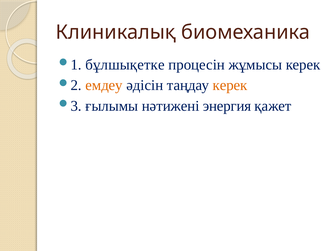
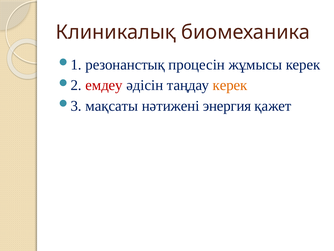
бұлшықетке: бұлшықетке -> резонанстық
емдеу colour: orange -> red
ғылымы: ғылымы -> мақсаты
